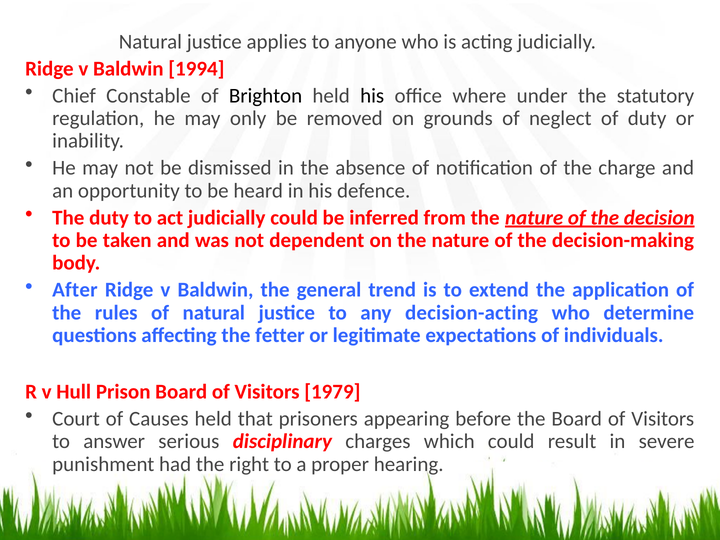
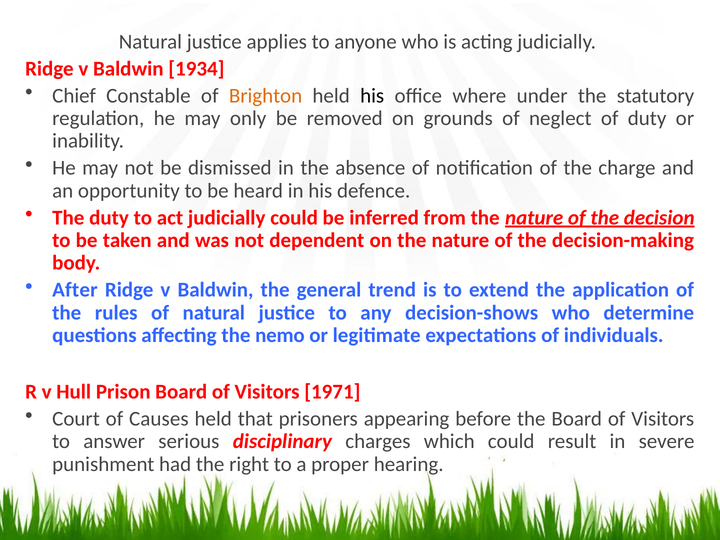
1994: 1994 -> 1934
Brighton colour: black -> orange
decision-acting: decision-acting -> decision-shows
fetter: fetter -> nemo
1979: 1979 -> 1971
